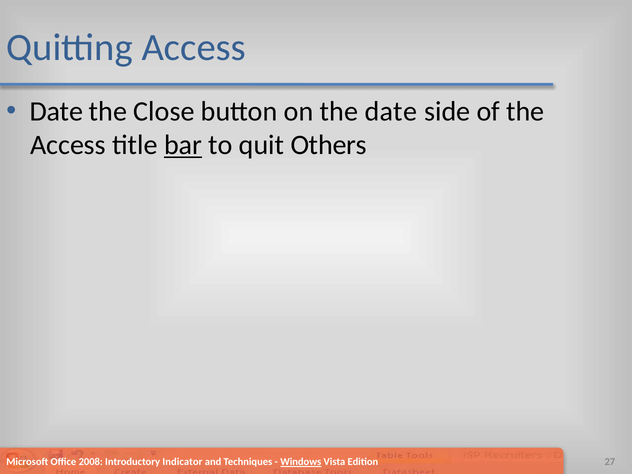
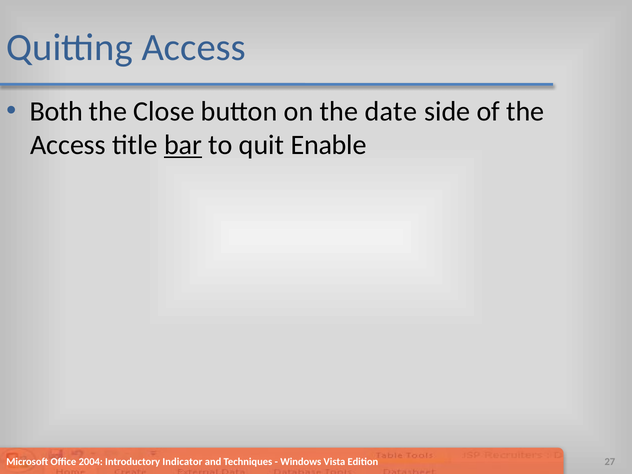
Date at (56, 112): Date -> Both
Others: Others -> Enable
2008: 2008 -> 2004
Windows underline: present -> none
